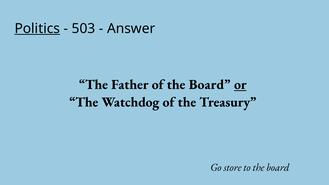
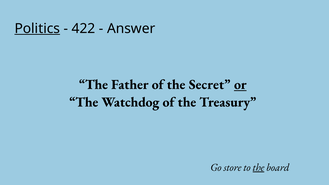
503: 503 -> 422
of the Board: Board -> Secret
the at (258, 167) underline: none -> present
